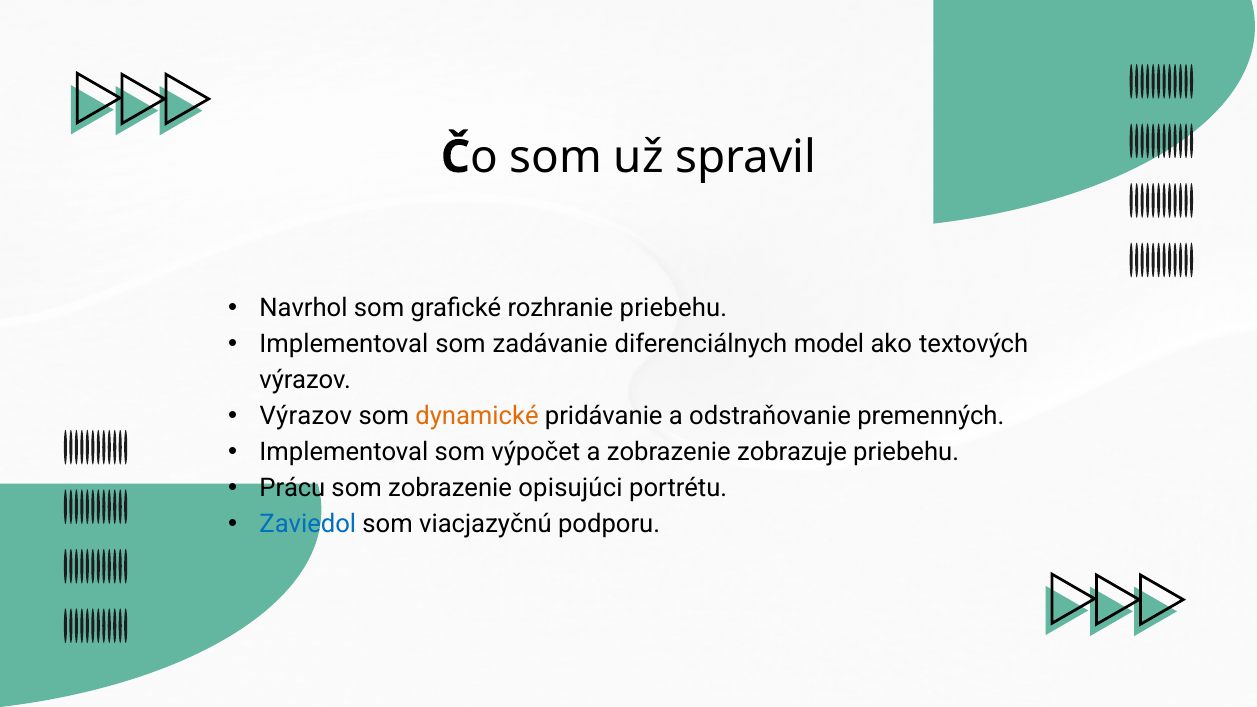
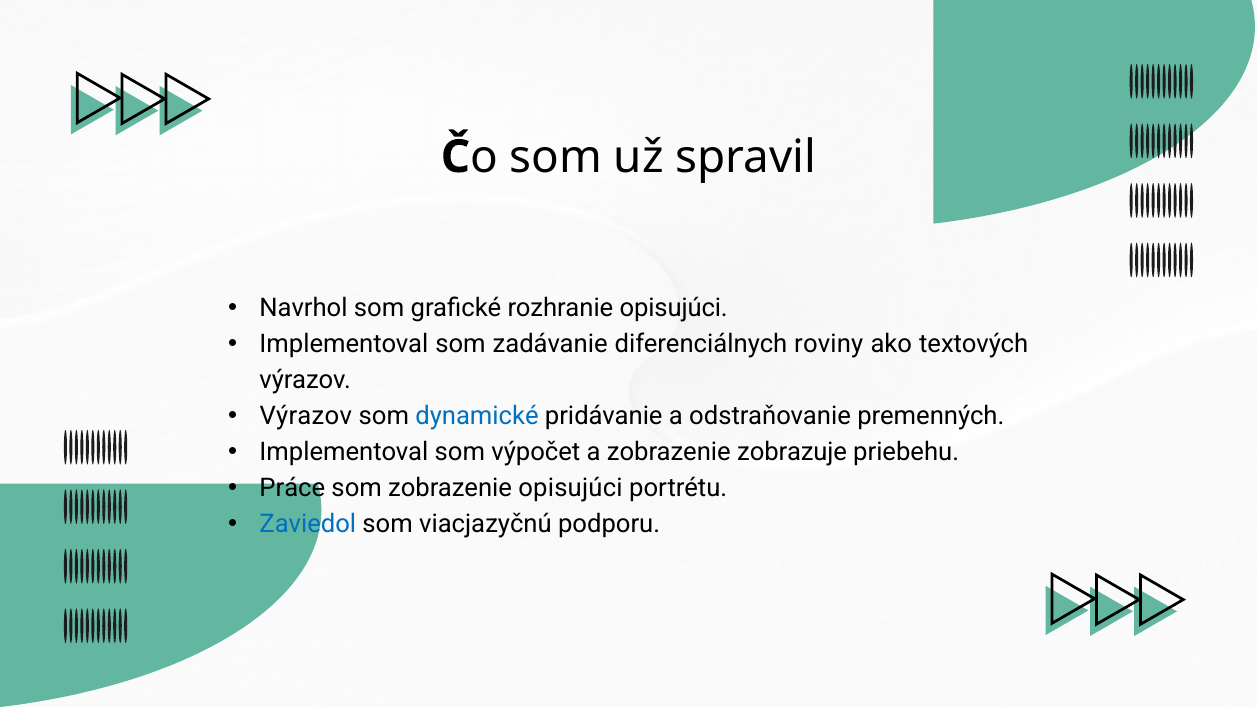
rozhranie priebehu: priebehu -> opisujúci
model: model -> roviny
dynamické colour: orange -> blue
Prácu: Prácu -> Práce
